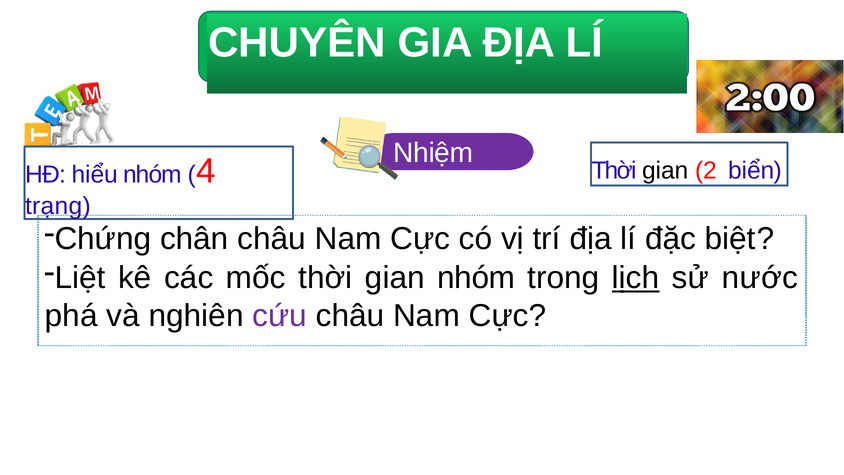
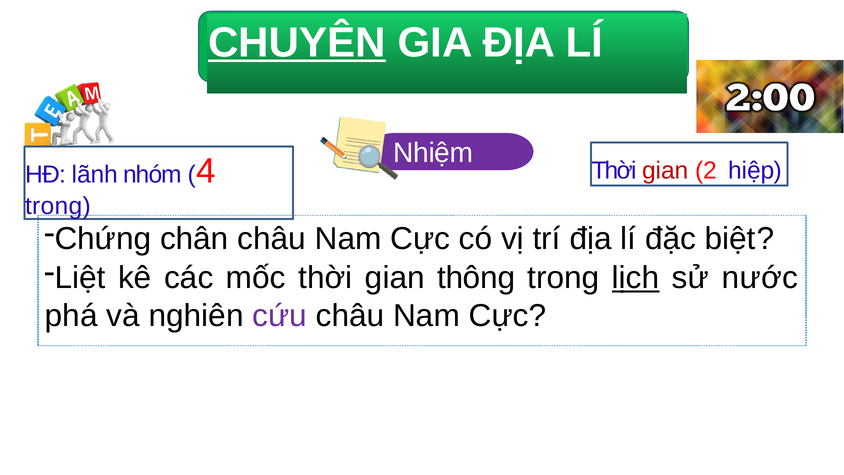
CHUYÊN underline: none -> present
gian at (665, 170) colour: black -> red
biển: biển -> hiệp
hiểu: hiểu -> lãnh
trạng at (58, 206): trạng -> trong
gian nhóm: nhóm -> thông
